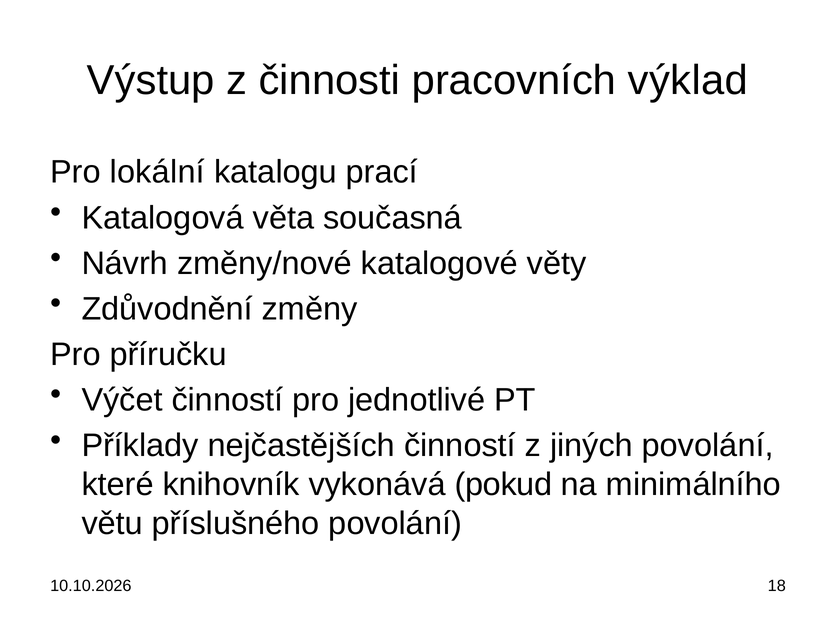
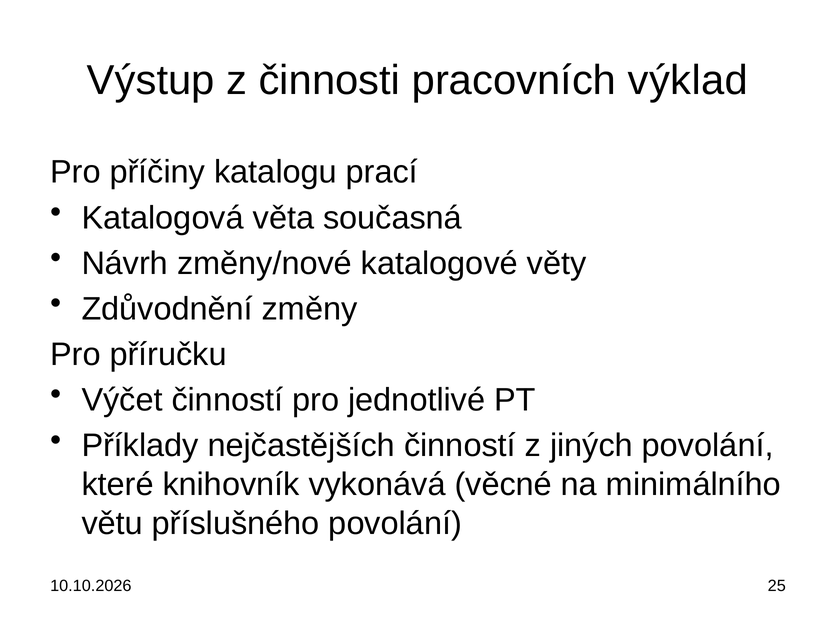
lokální: lokální -> příčiny
pokud: pokud -> věcné
18: 18 -> 25
